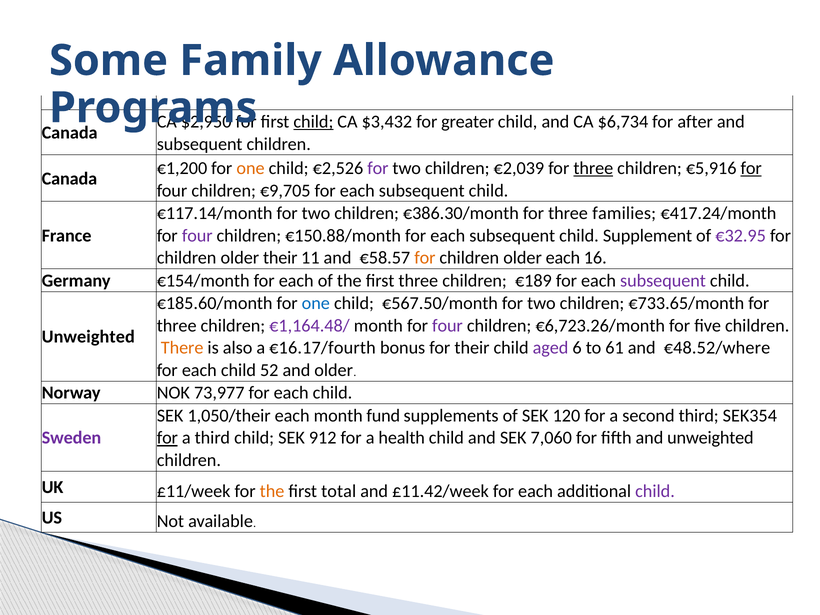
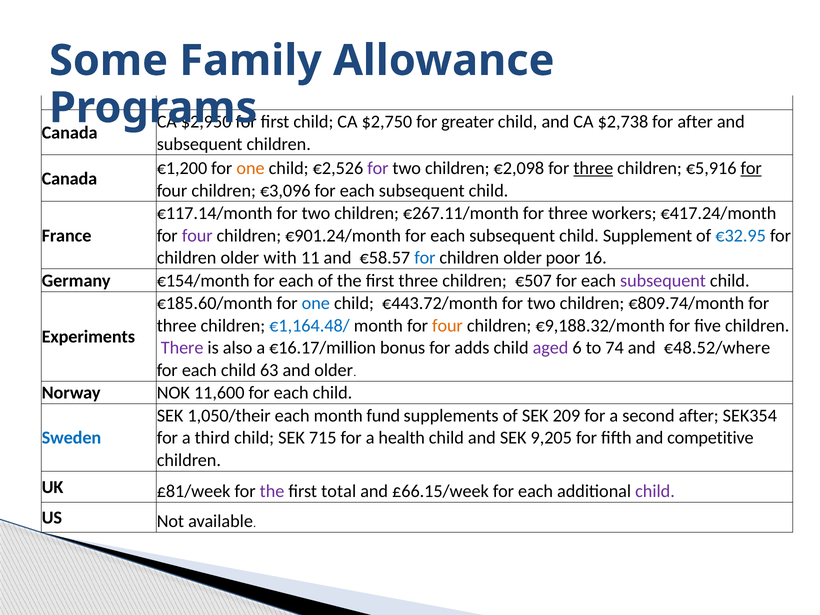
child at (313, 122) underline: present -> none
$3,432: $3,432 -> $2,750
$6,734: $6,734 -> $2,738
€2,039: €2,039 -> €2,098
€9,705: €9,705 -> €3,096
€386.30/month: €386.30/month -> €267.11/month
families: families -> workers
€150.88/month: €150.88/month -> €901.24/month
€32.95 colour: purple -> blue
older their: their -> with
for at (425, 258) colour: orange -> blue
older each: each -> poor
€189: €189 -> €507
€567.50/month: €567.50/month -> €443.72/month
€733.65/month: €733.65/month -> €809.74/month
€1,164.48/ colour: purple -> blue
four at (447, 326) colour: purple -> orange
€6,723.26/month: €6,723.26/month -> €9,188.32/month
Unweighted at (88, 337): Unweighted -> Experiments
There colour: orange -> purple
€16.17/fourth: €16.17/fourth -> €16.17/million
for their: their -> adds
61: 61 -> 74
52: 52 -> 63
73,977: 73,977 -> 11,600
120: 120 -> 209
second third: third -> after
Sweden colour: purple -> blue
for at (167, 438) underline: present -> none
912: 912 -> 715
7,060: 7,060 -> 9,205
and unweighted: unweighted -> competitive
£11/week: £11/week -> £81/week
the at (272, 491) colour: orange -> purple
£11.42/week: £11.42/week -> £66.15/week
